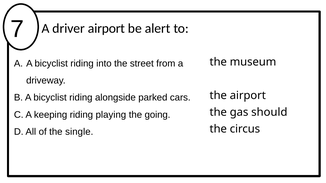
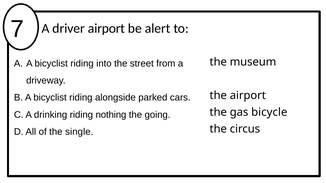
should: should -> bicycle
keeping: keeping -> drinking
playing: playing -> nothing
